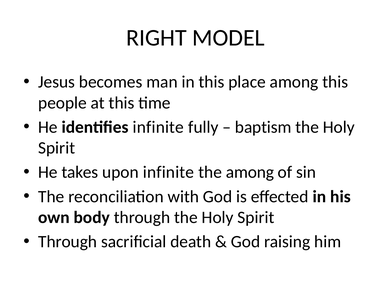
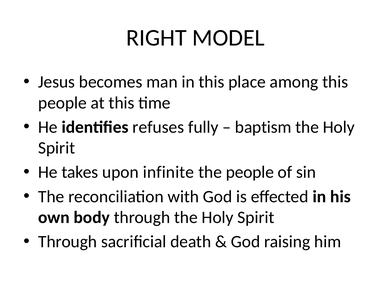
identifies infinite: infinite -> refuses
the among: among -> people
